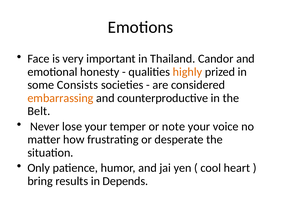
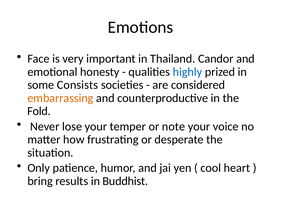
highly colour: orange -> blue
Belt: Belt -> Fold
Depends: Depends -> Buddhist
